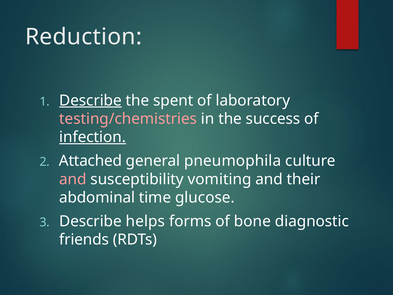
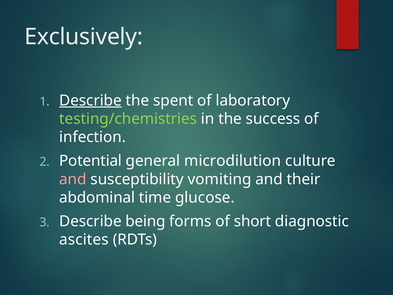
Reduction: Reduction -> Exclusively
testing/chemistries colour: pink -> light green
infection underline: present -> none
Attached: Attached -> Potential
pneumophila: pneumophila -> microdilution
helps: helps -> being
bone: bone -> short
friends: friends -> ascites
